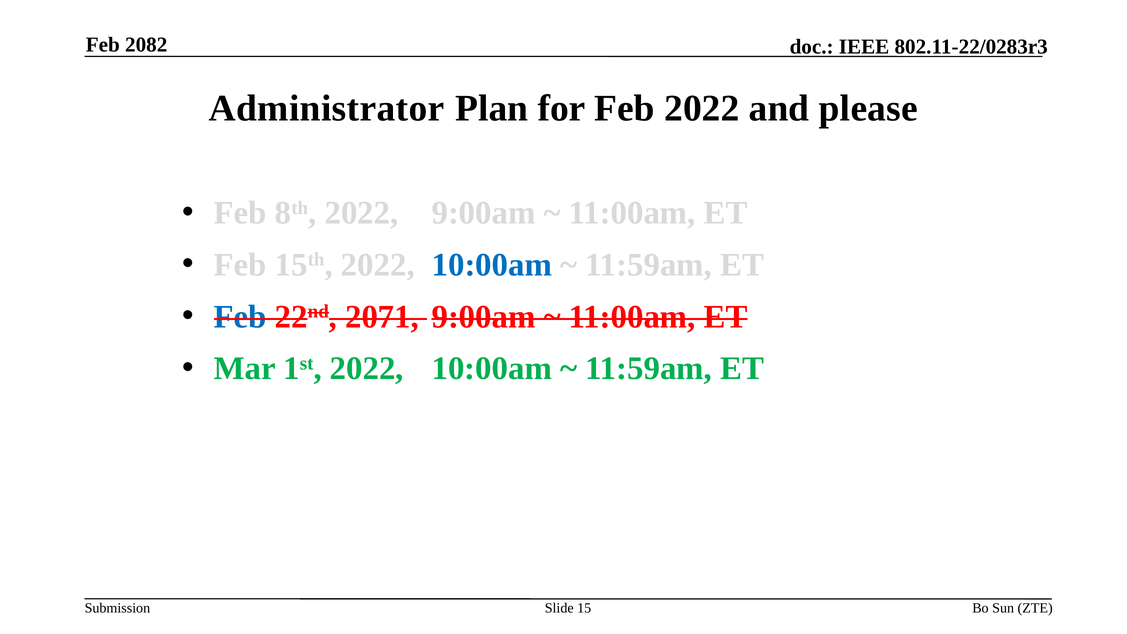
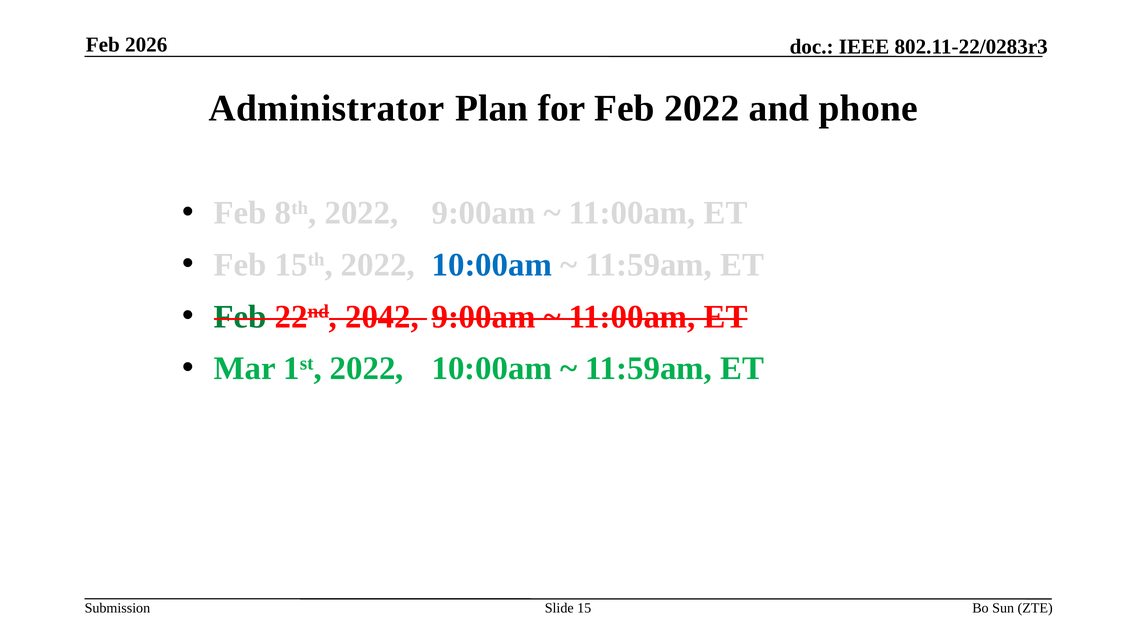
2082: 2082 -> 2026
please: please -> phone
Feb at (240, 317) colour: blue -> green
2071: 2071 -> 2042
